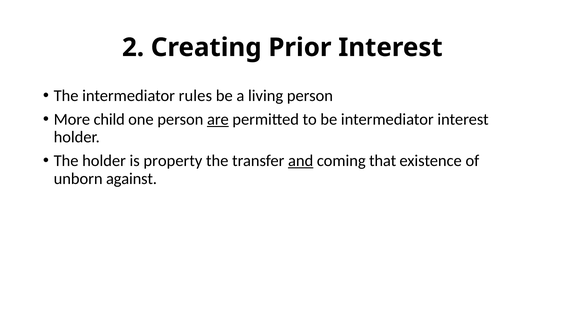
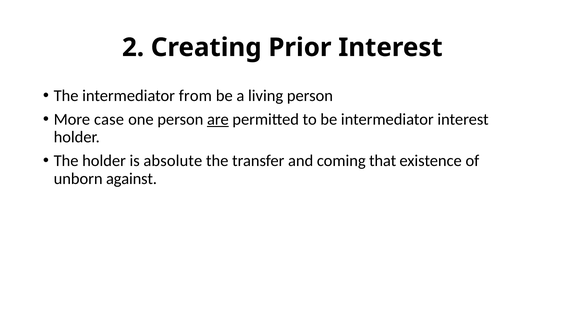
rules: rules -> from
child: child -> case
property: property -> absolute
and underline: present -> none
